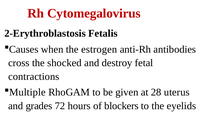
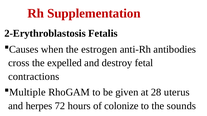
Cytomegalovirus: Cytomegalovirus -> Supplementation
shocked: shocked -> expelled
grades: grades -> herpes
blockers: blockers -> colonize
eyelids: eyelids -> sounds
